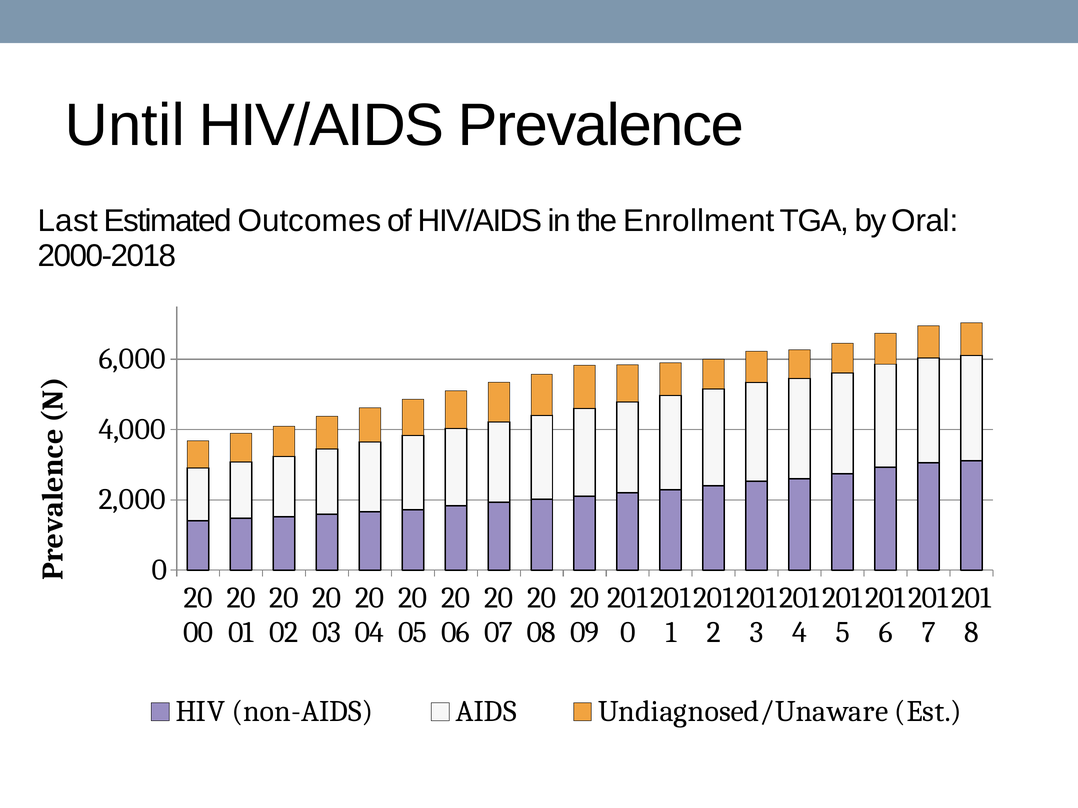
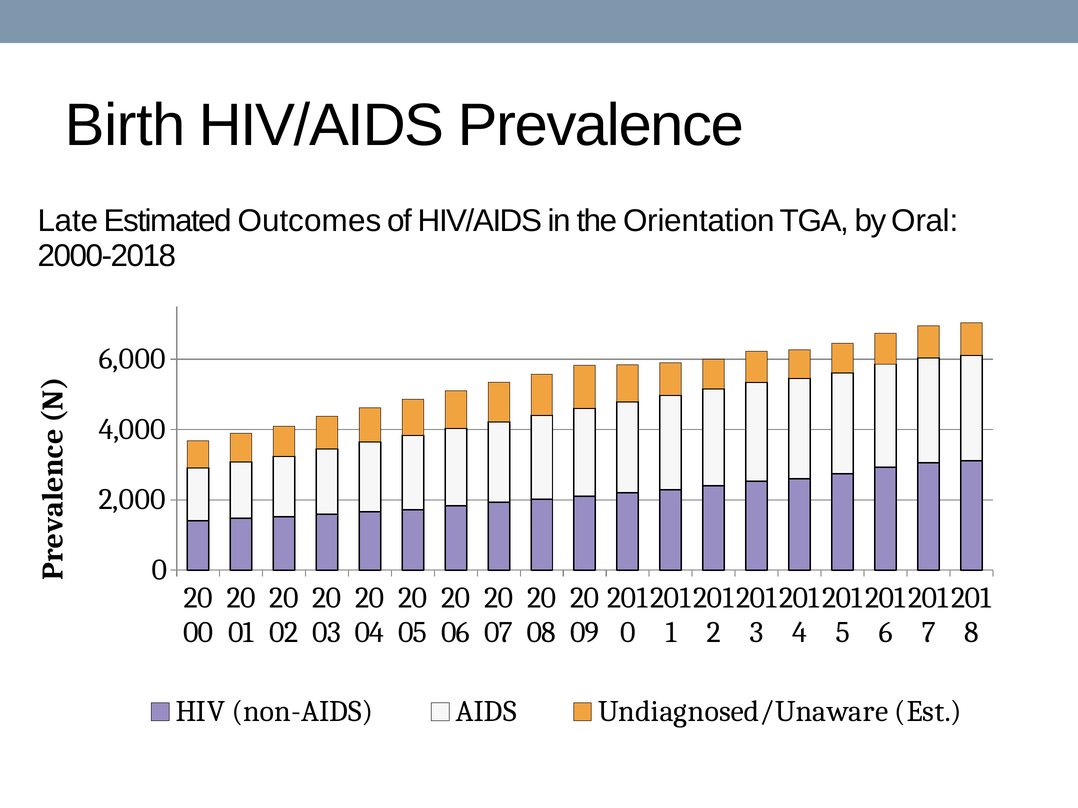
Until: Until -> Birth
Last: Last -> Late
Enrollment: Enrollment -> Orientation
